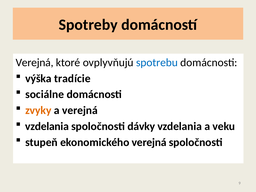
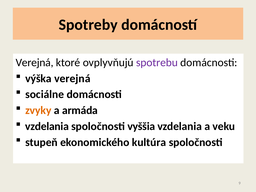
spotrebu colour: blue -> purple
výška tradície: tradície -> verejná
a verejná: verejná -> armáda
dávky: dávky -> vyššia
ekonomického verejná: verejná -> kultúra
